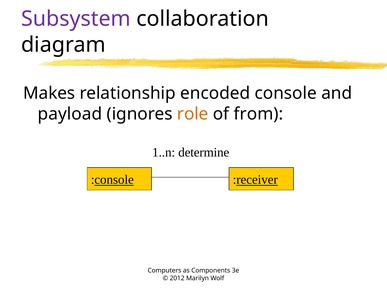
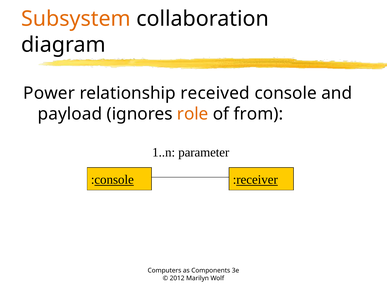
Subsystem colour: purple -> orange
Makes: Makes -> Power
encoded: encoded -> received
determine: determine -> parameter
